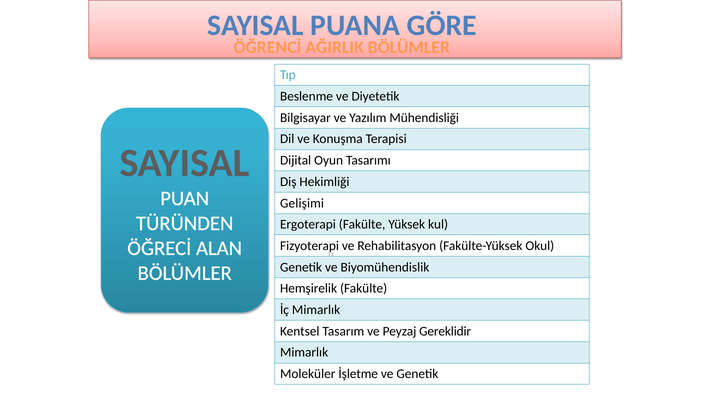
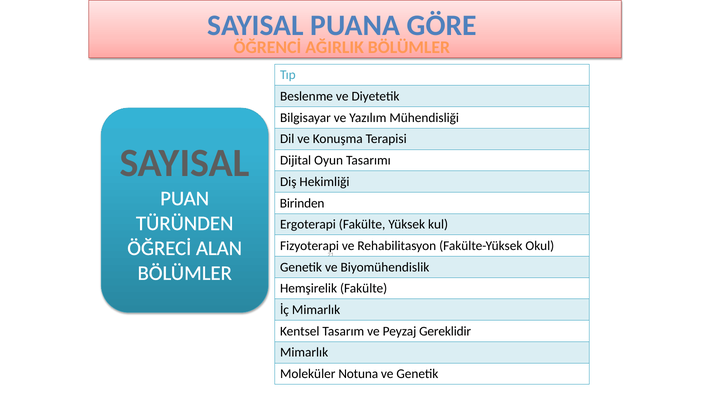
Gelişimi: Gelişimi -> Birinden
İşletme: İşletme -> Notuna
